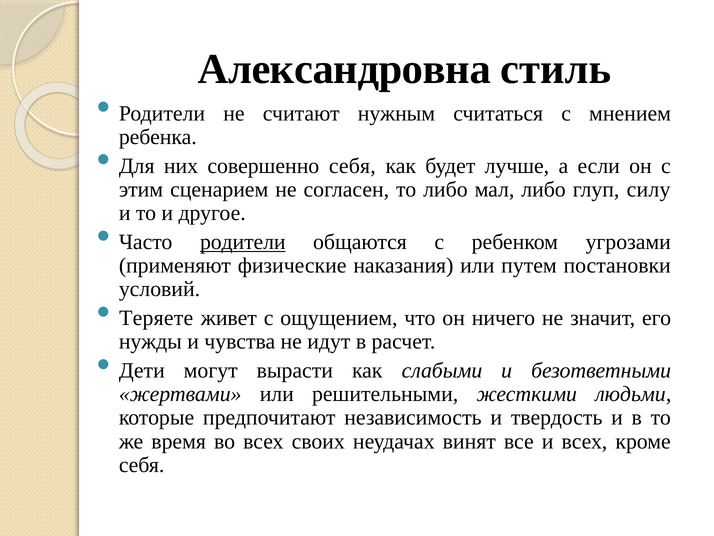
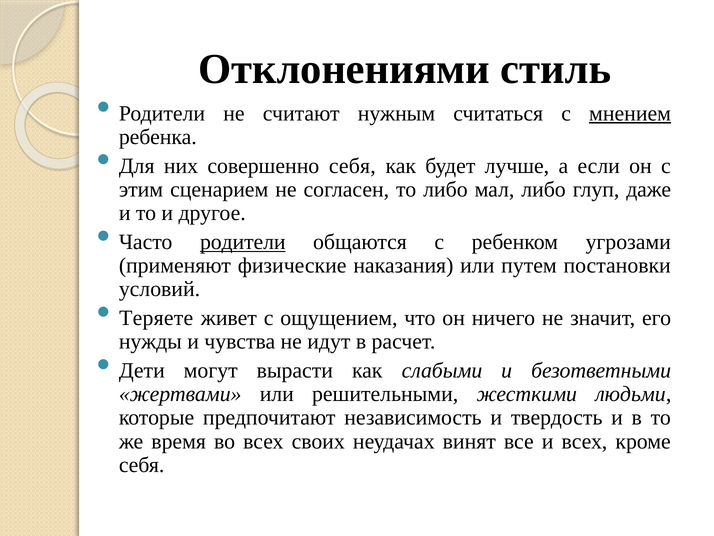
Александровна: Александровна -> Отклонениями
мнением underline: none -> present
силу: силу -> даже
